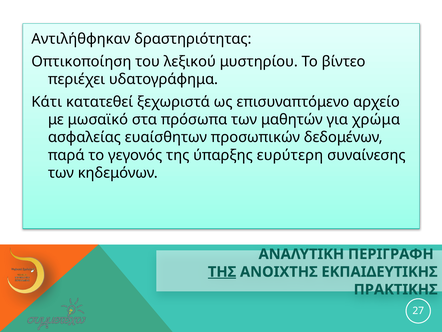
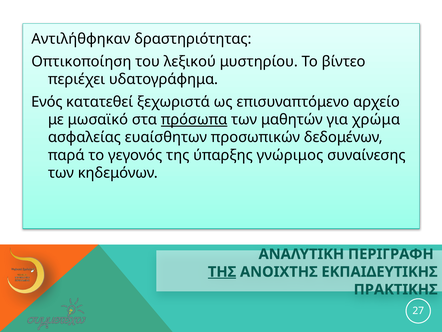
Κάτι: Κάτι -> Ενός
πρόσωπα underline: none -> present
ευρύτερη: ευρύτερη -> γνώριμος
